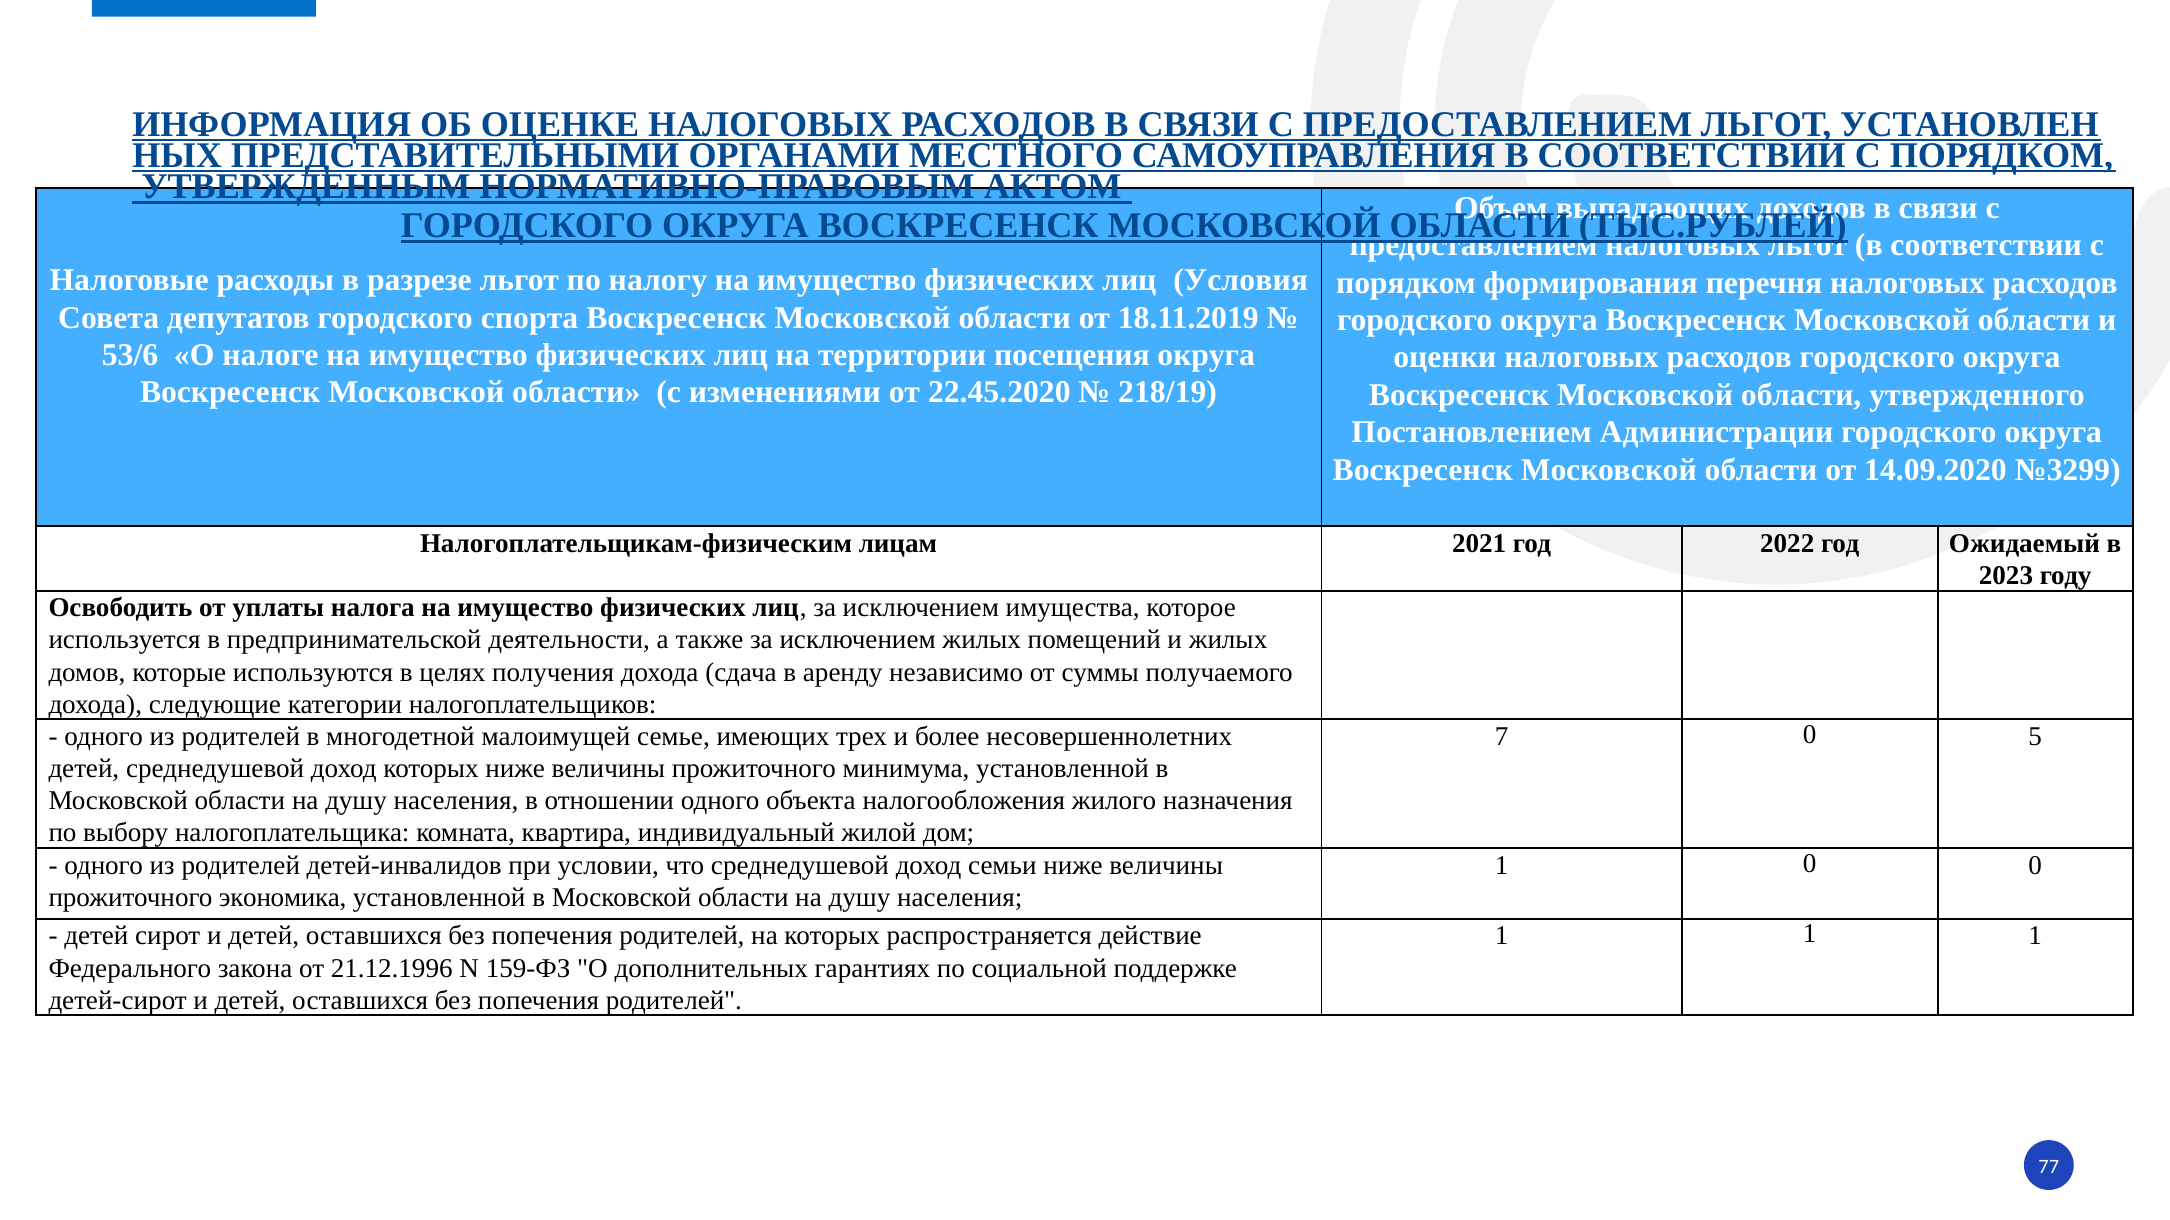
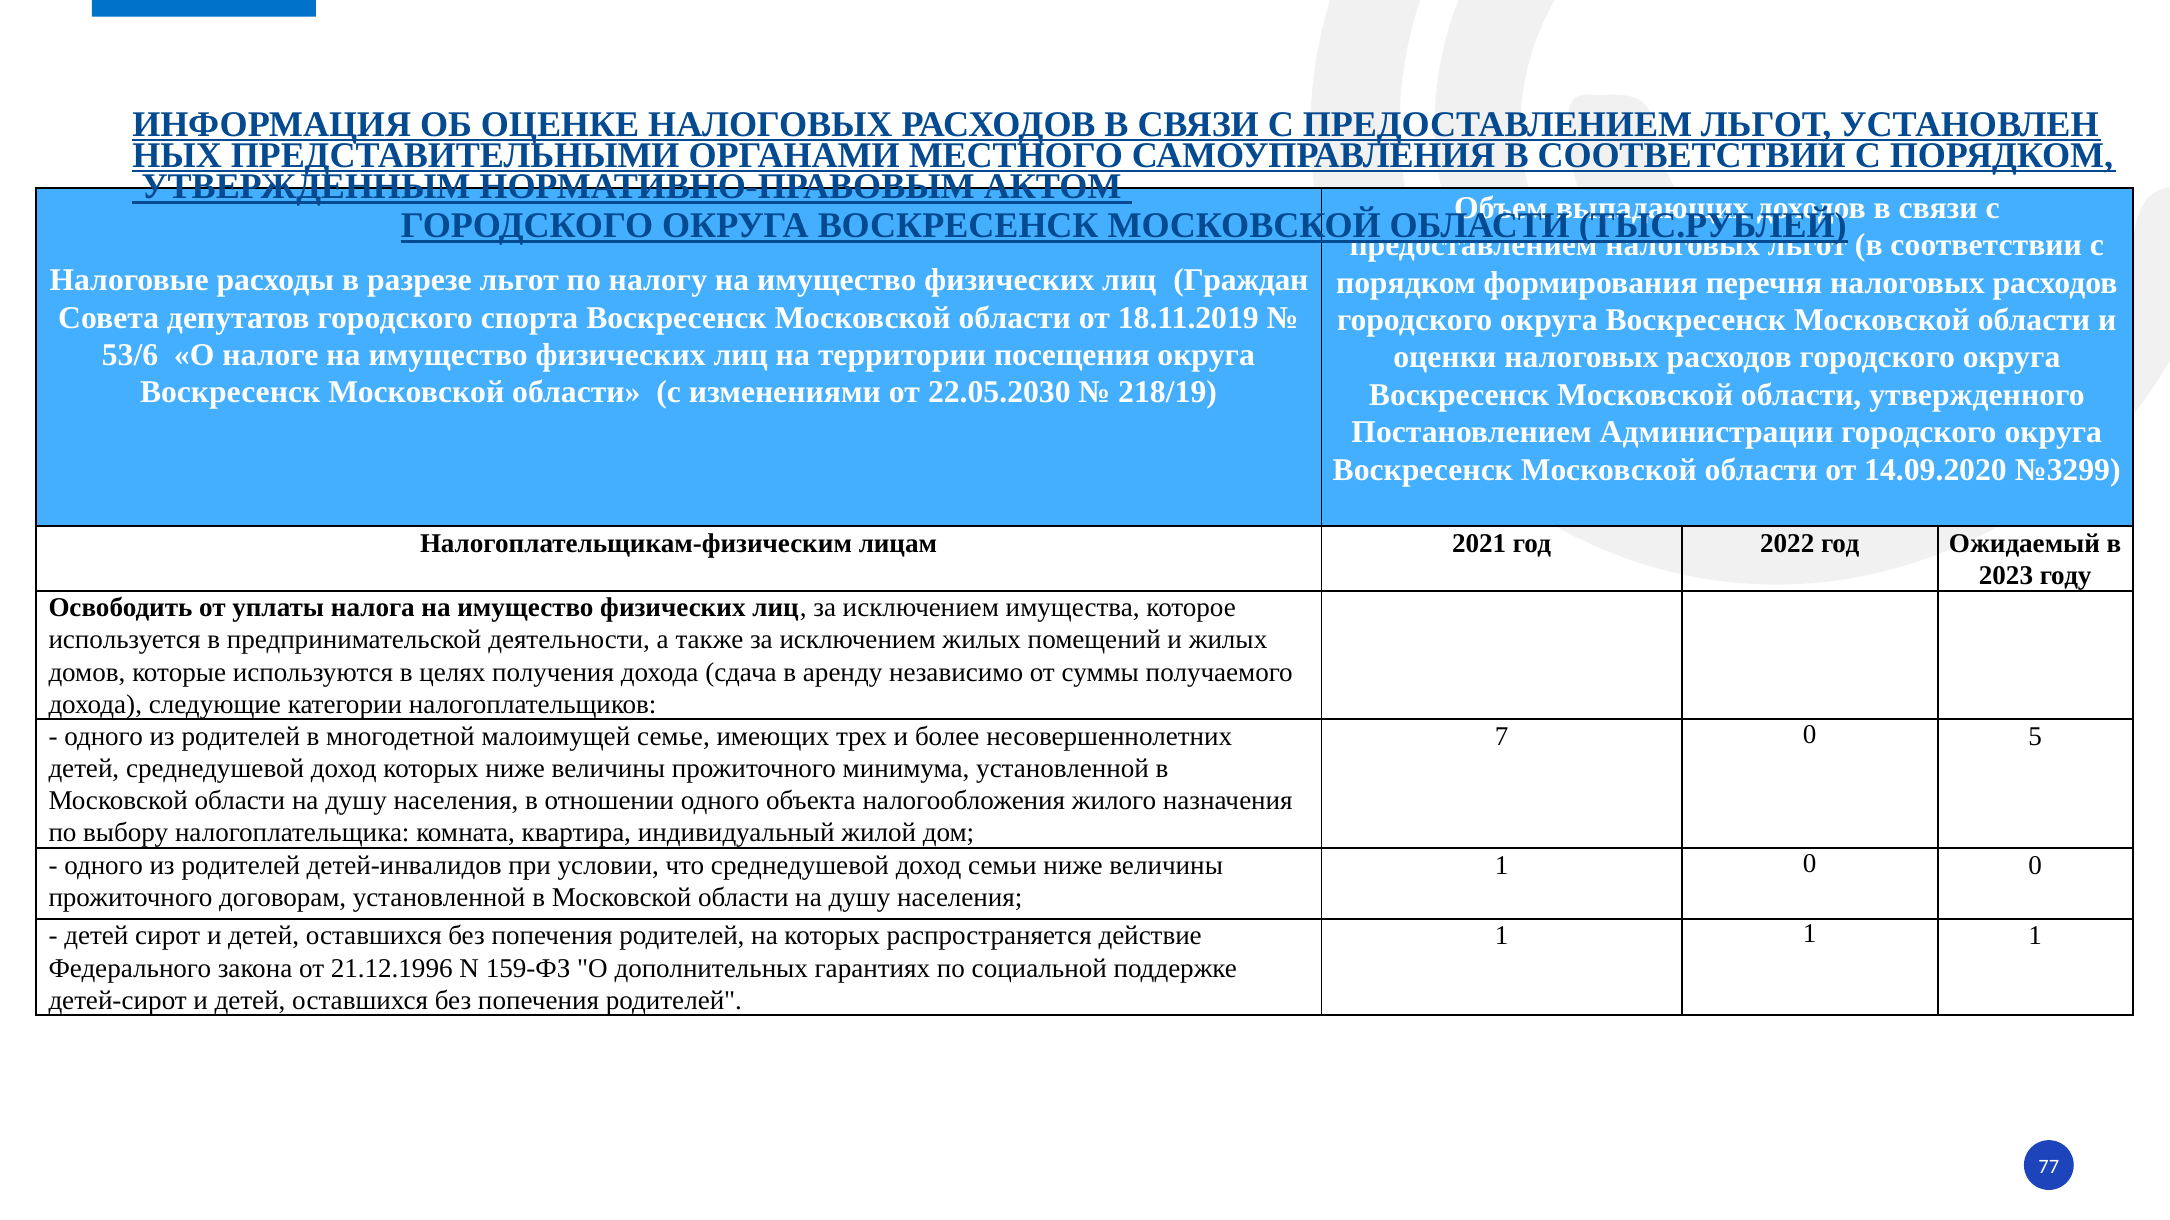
Условия: Условия -> Граждан
22.45.2020: 22.45.2020 -> 22.05.2030
экономика: экономика -> договорам
